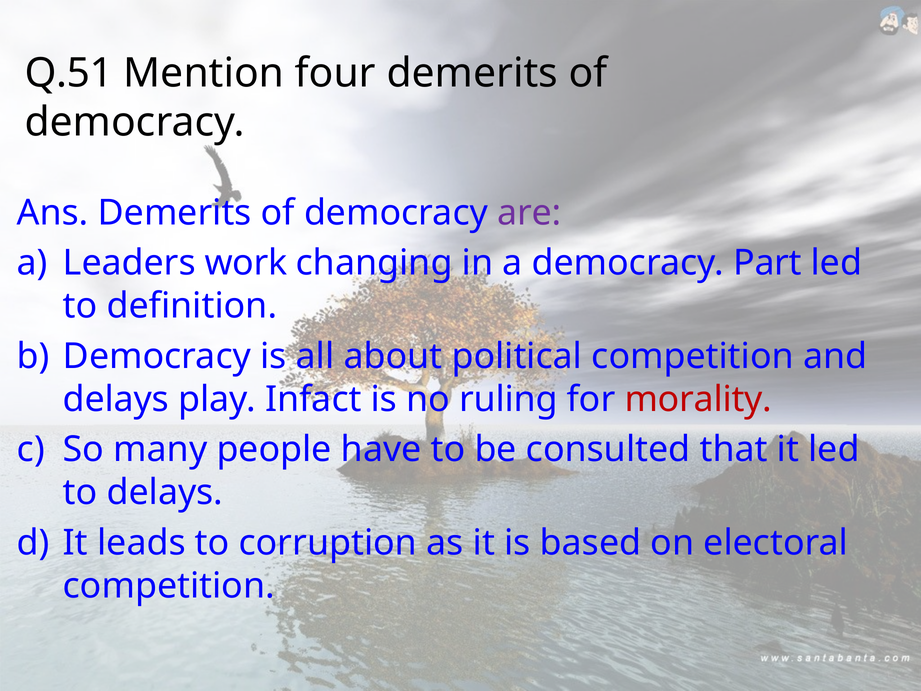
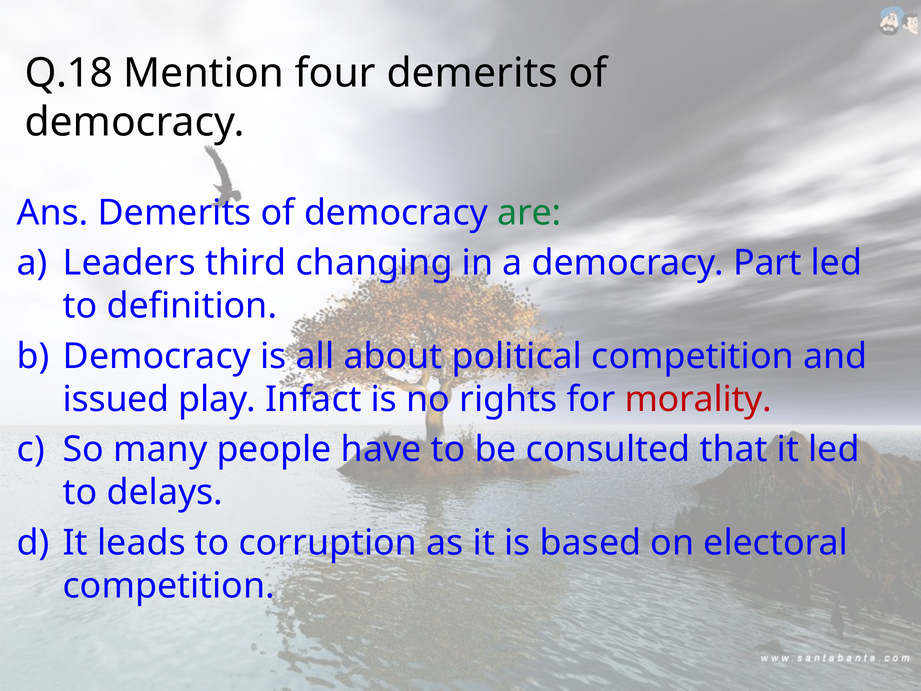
Q.51: Q.51 -> Q.18
are colour: purple -> green
work: work -> third
delays at (116, 399): delays -> issued
ruling: ruling -> rights
